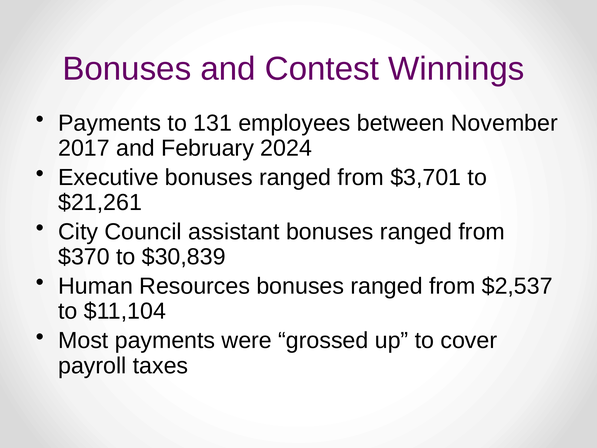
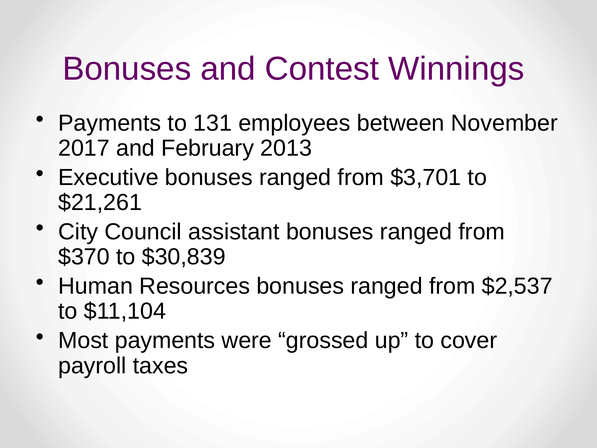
2024: 2024 -> 2013
